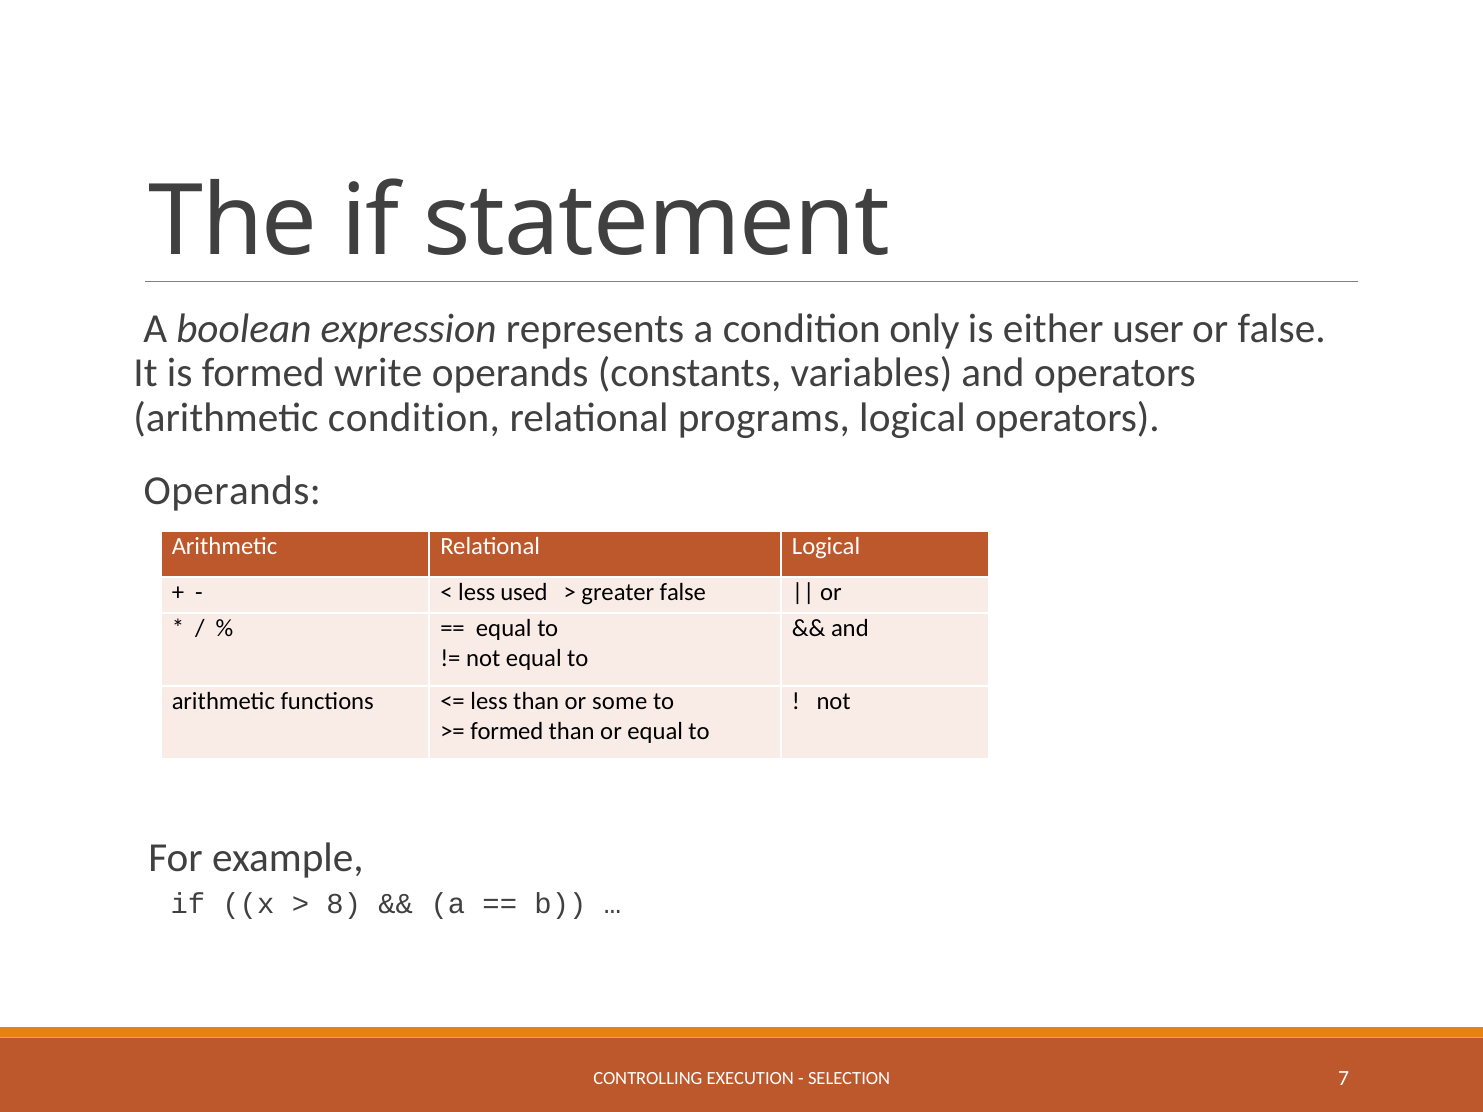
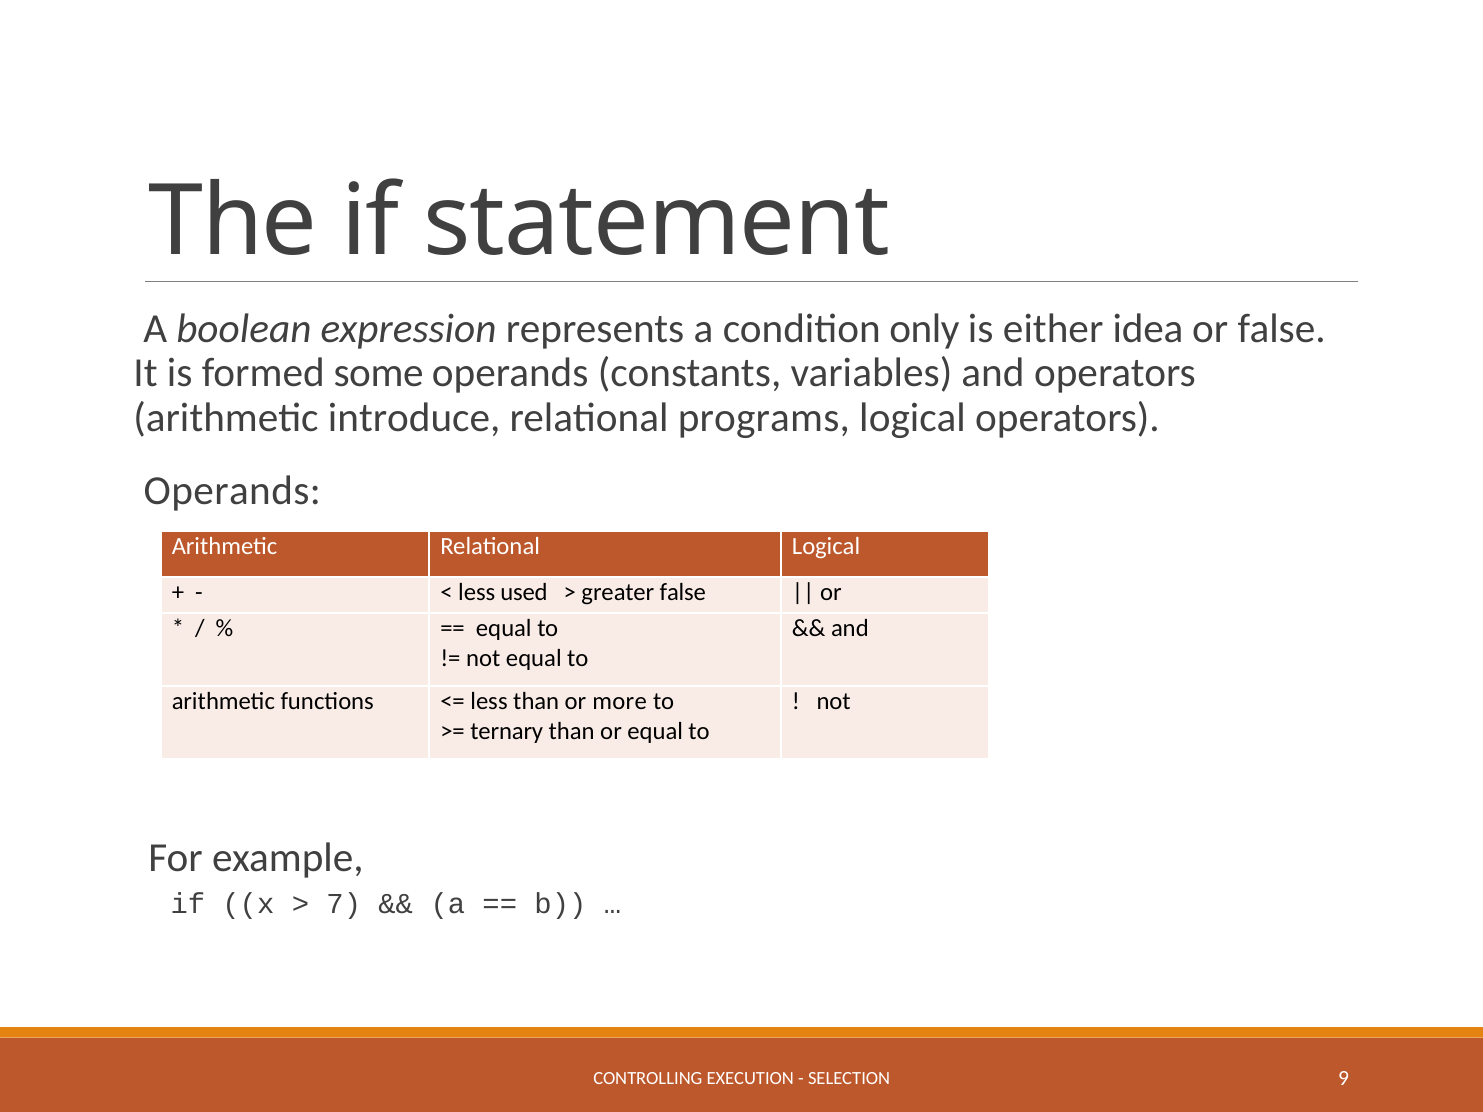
user: user -> idea
write: write -> some
arithmetic condition: condition -> introduce
some: some -> more
formed at (507, 731): formed -> ternary
8: 8 -> 7
7: 7 -> 9
